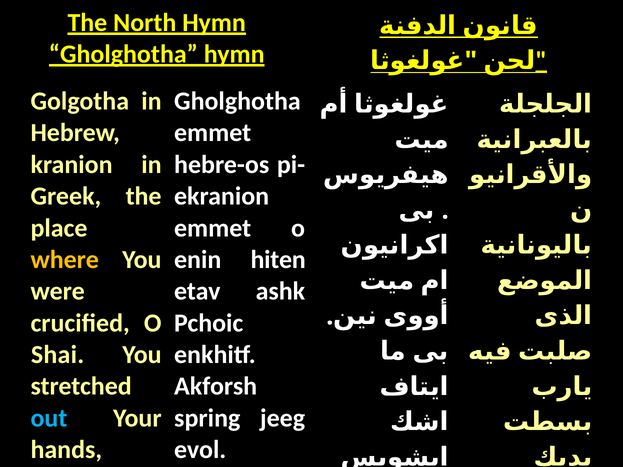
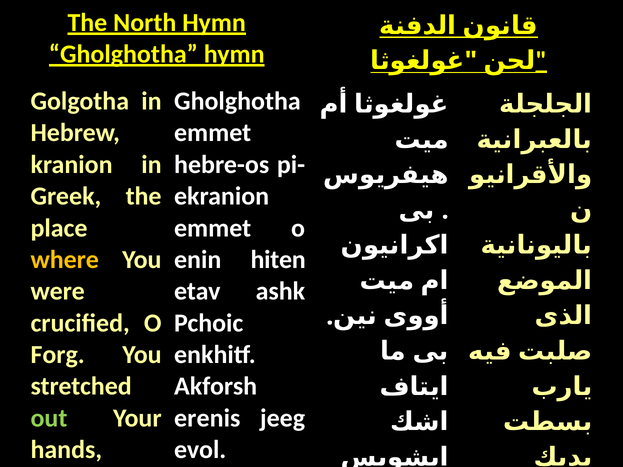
Shai: Shai -> Forg
out colour: light blue -> light green
spring: spring -> erenis
